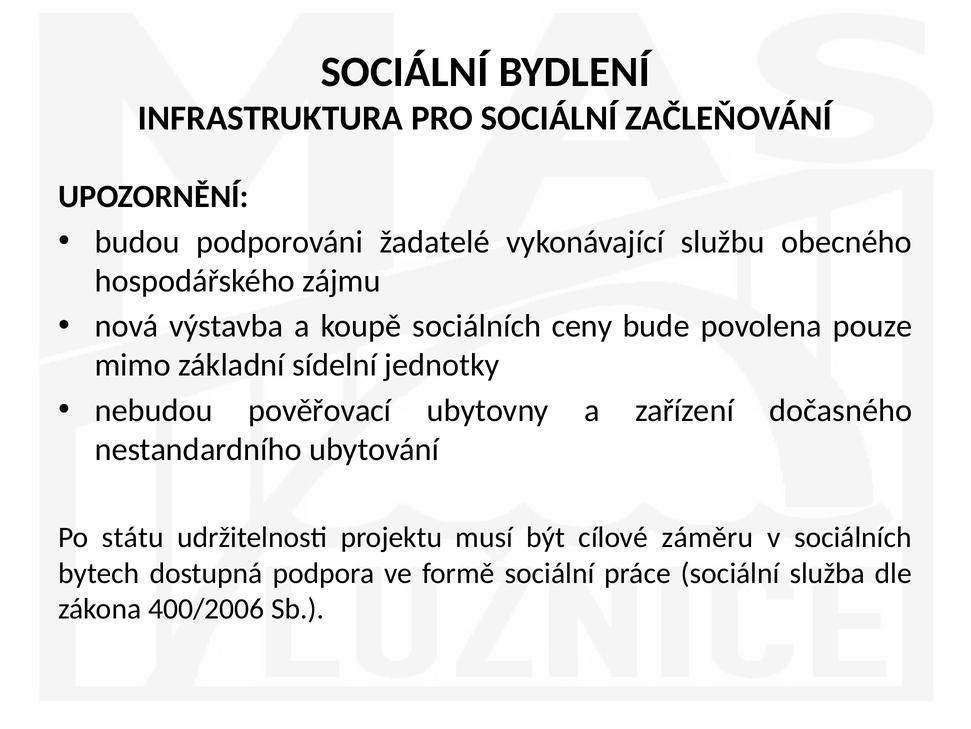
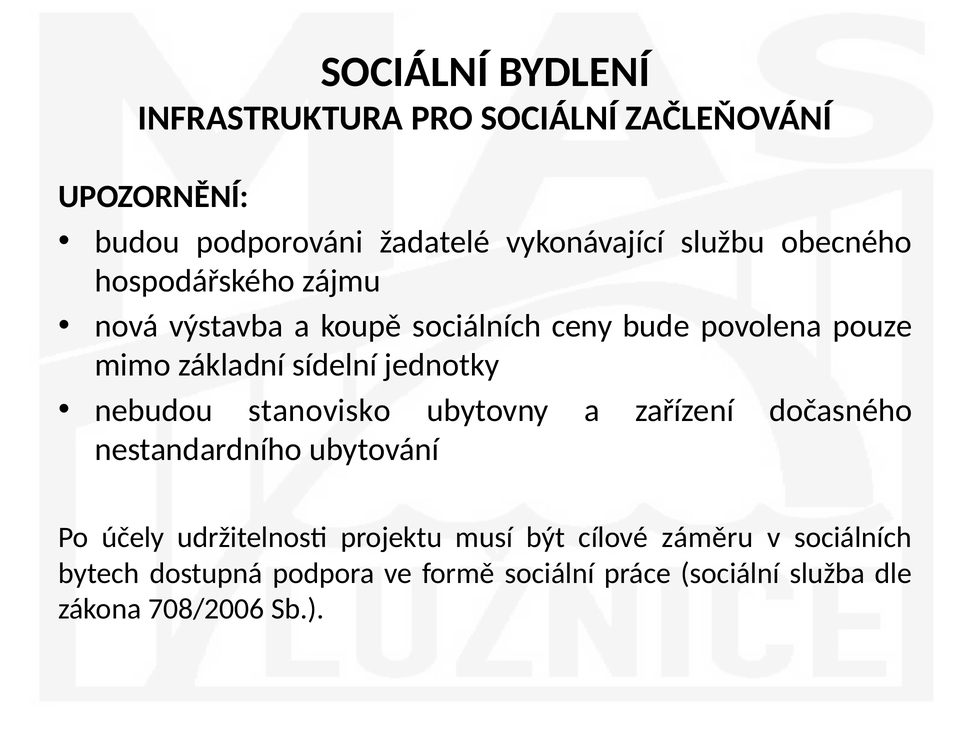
pověřovací: pověřovací -> stanovisko
státu: státu -> účely
400/2006: 400/2006 -> 708/2006
